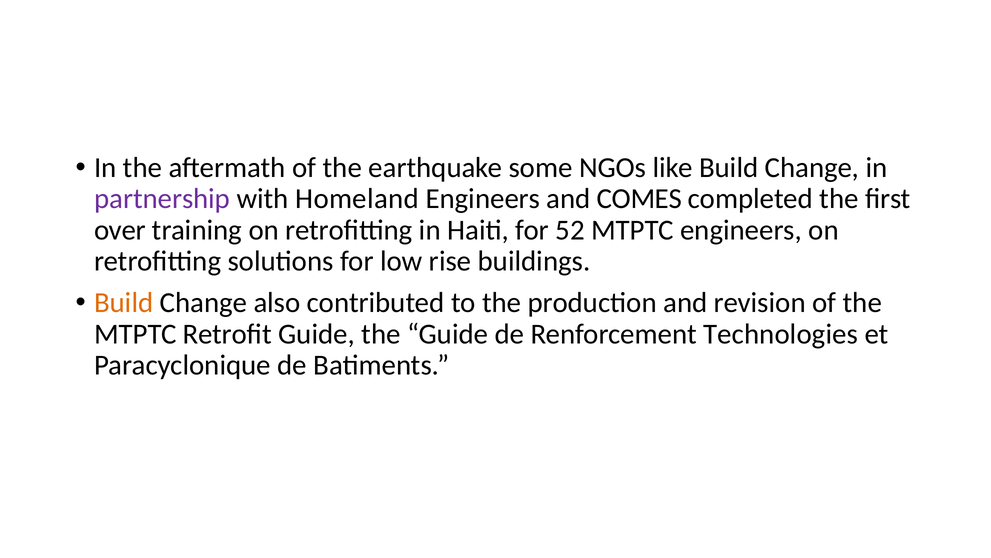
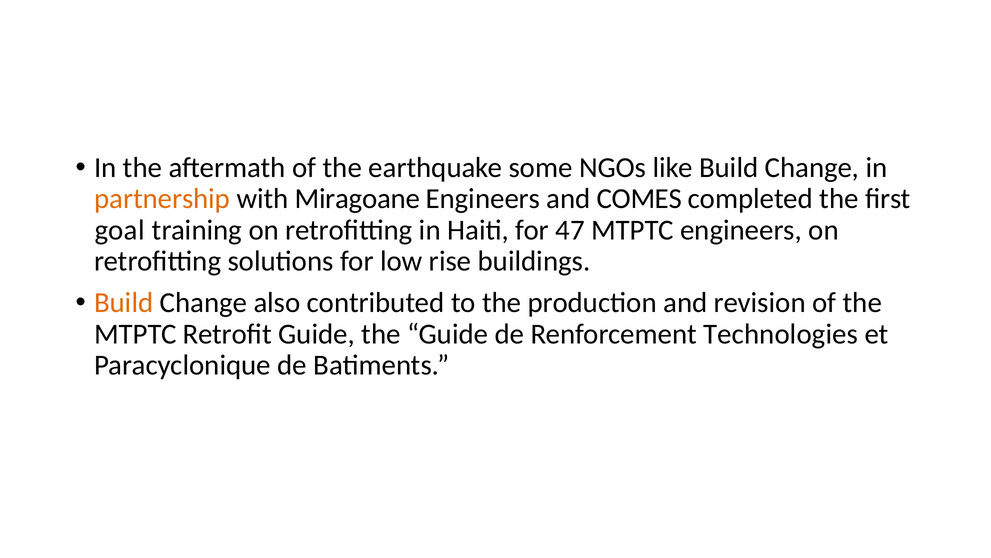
partnership colour: purple -> orange
Homeland: Homeland -> Miragoane
over: over -> goal
52: 52 -> 47
